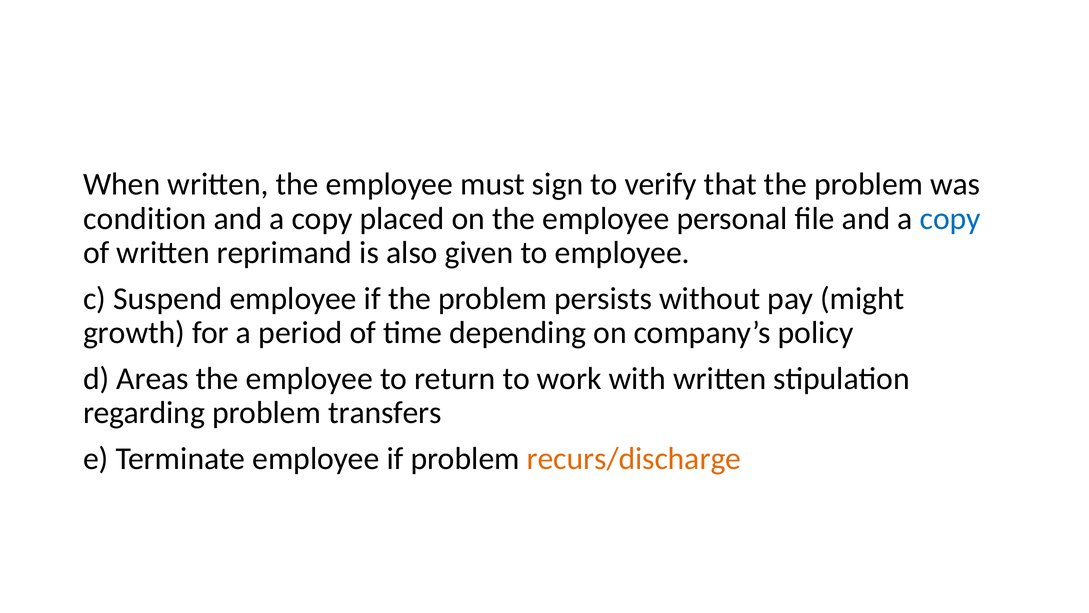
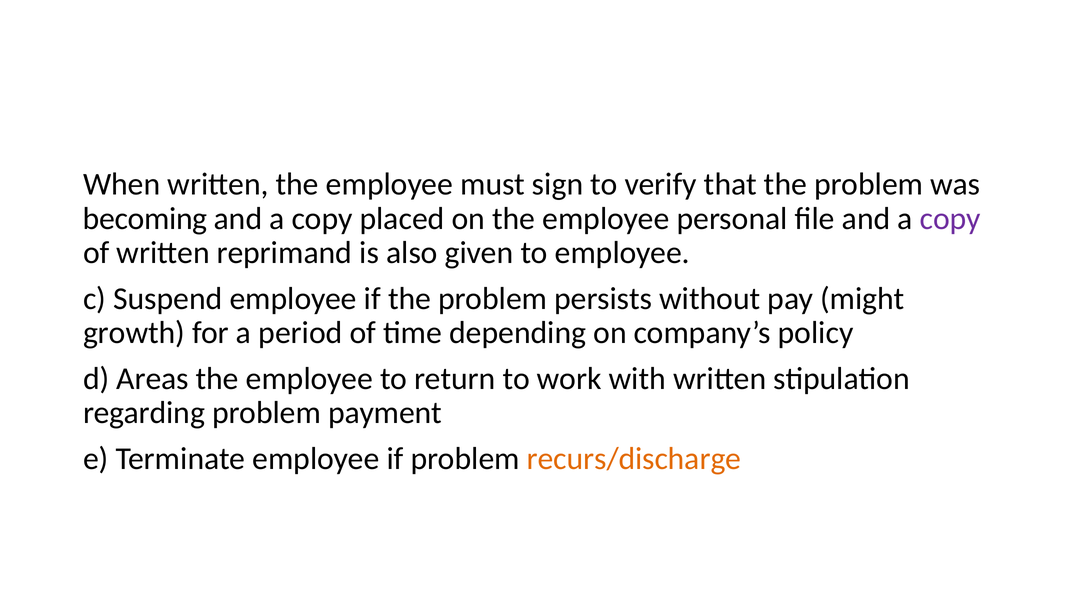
condition: condition -> becoming
copy at (950, 218) colour: blue -> purple
transfers: transfers -> payment
